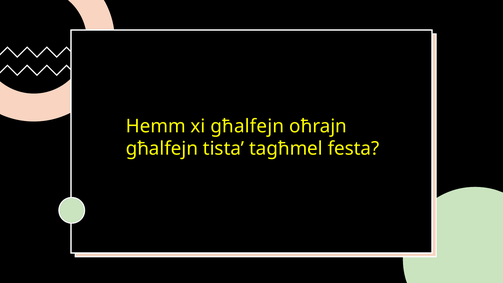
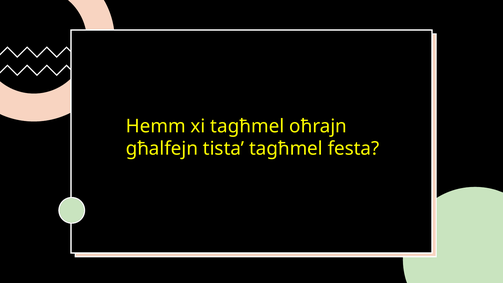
xi għalfejn: għalfejn -> tagħmel
